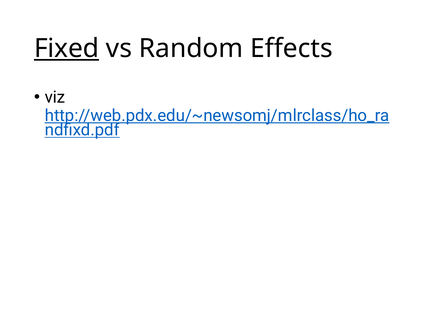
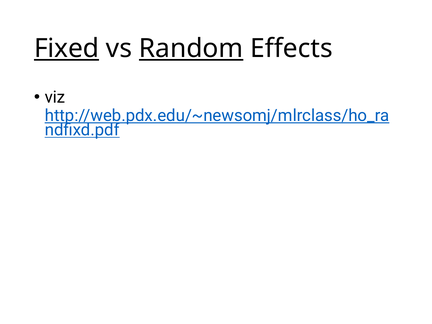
Random underline: none -> present
